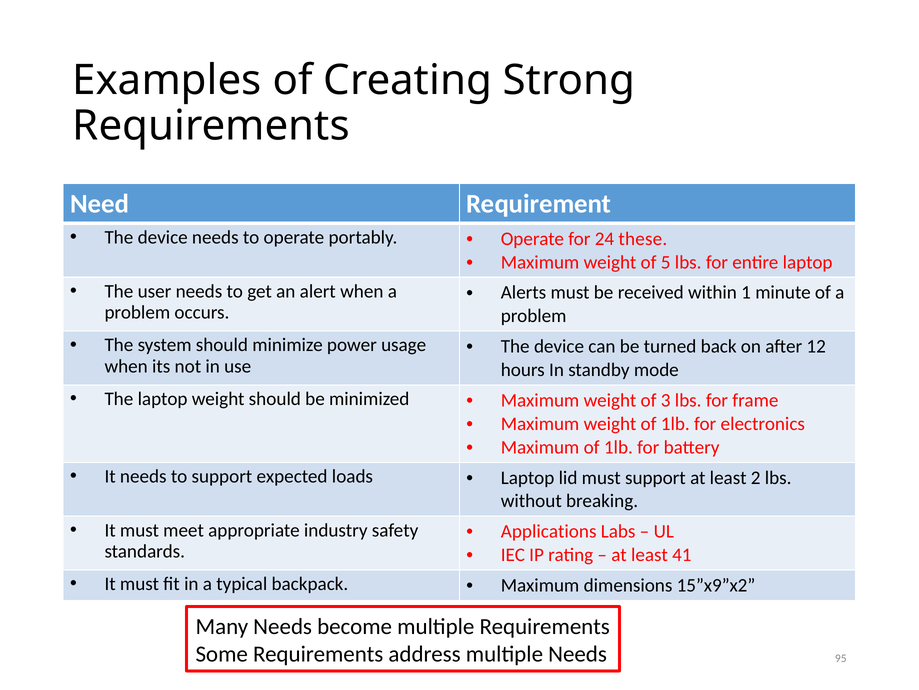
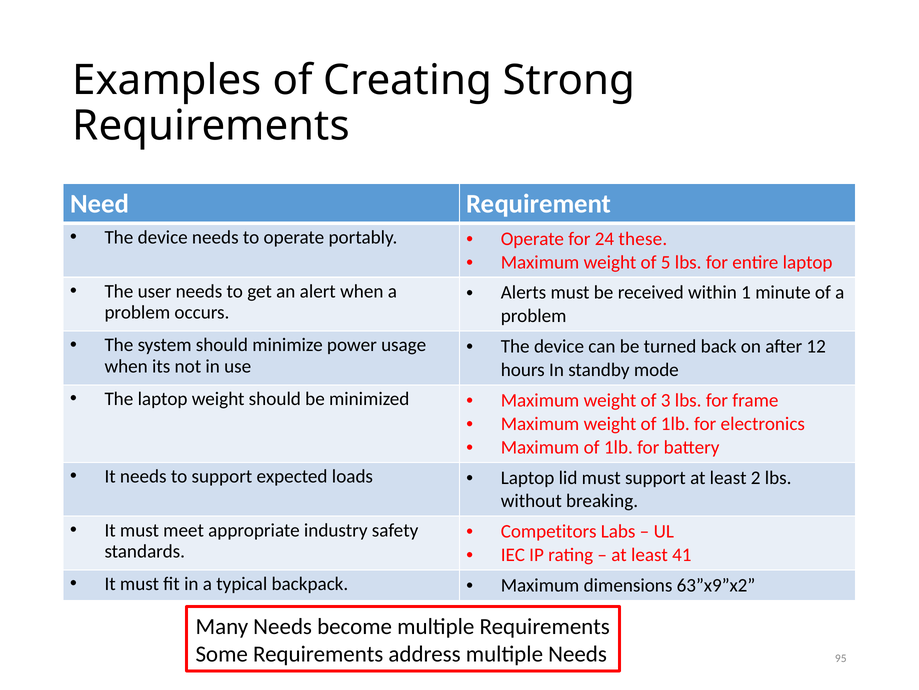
Applications: Applications -> Competitors
15”x9”x2: 15”x9”x2 -> 63”x9”x2
